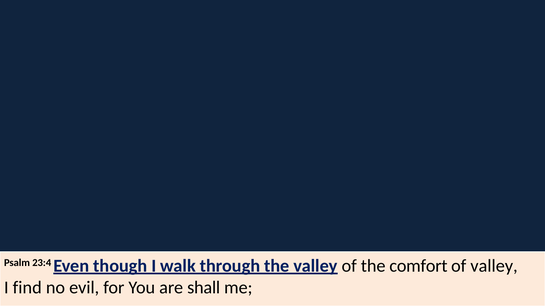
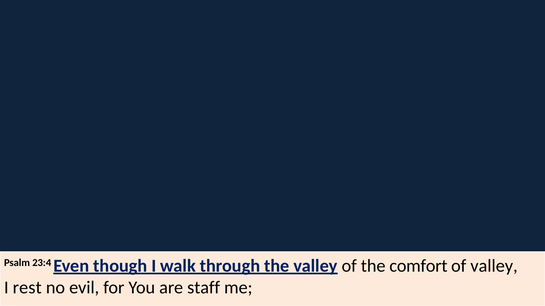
find: find -> rest
shall: shall -> staff
